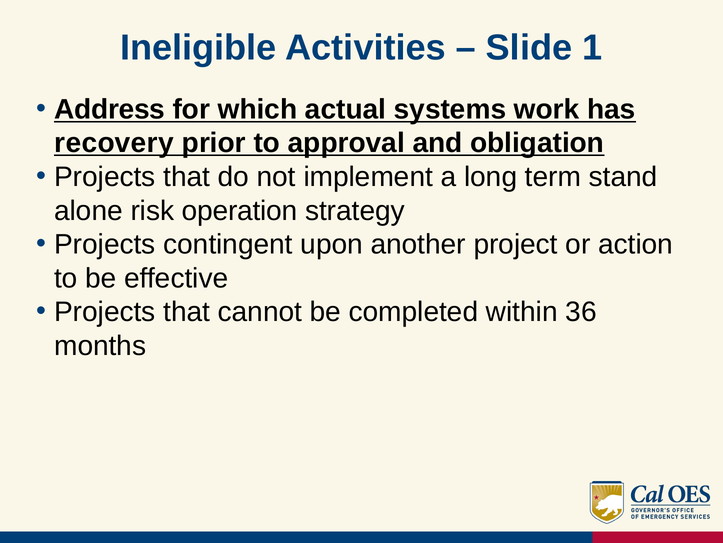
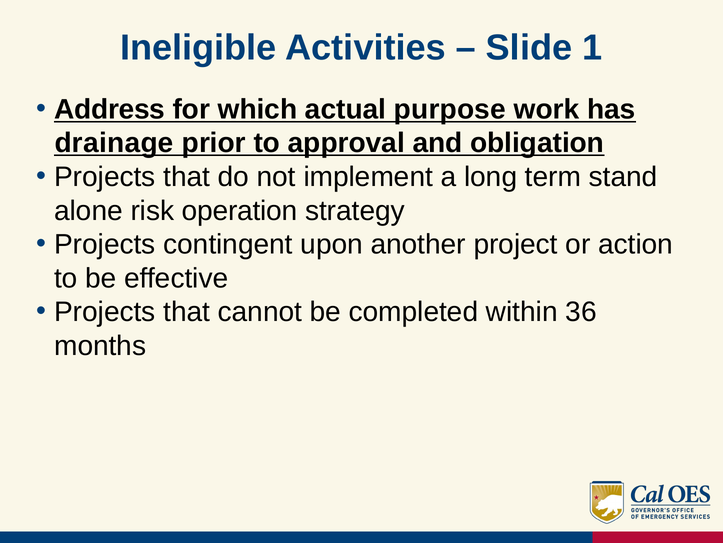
systems: systems -> purpose
recovery: recovery -> drainage
